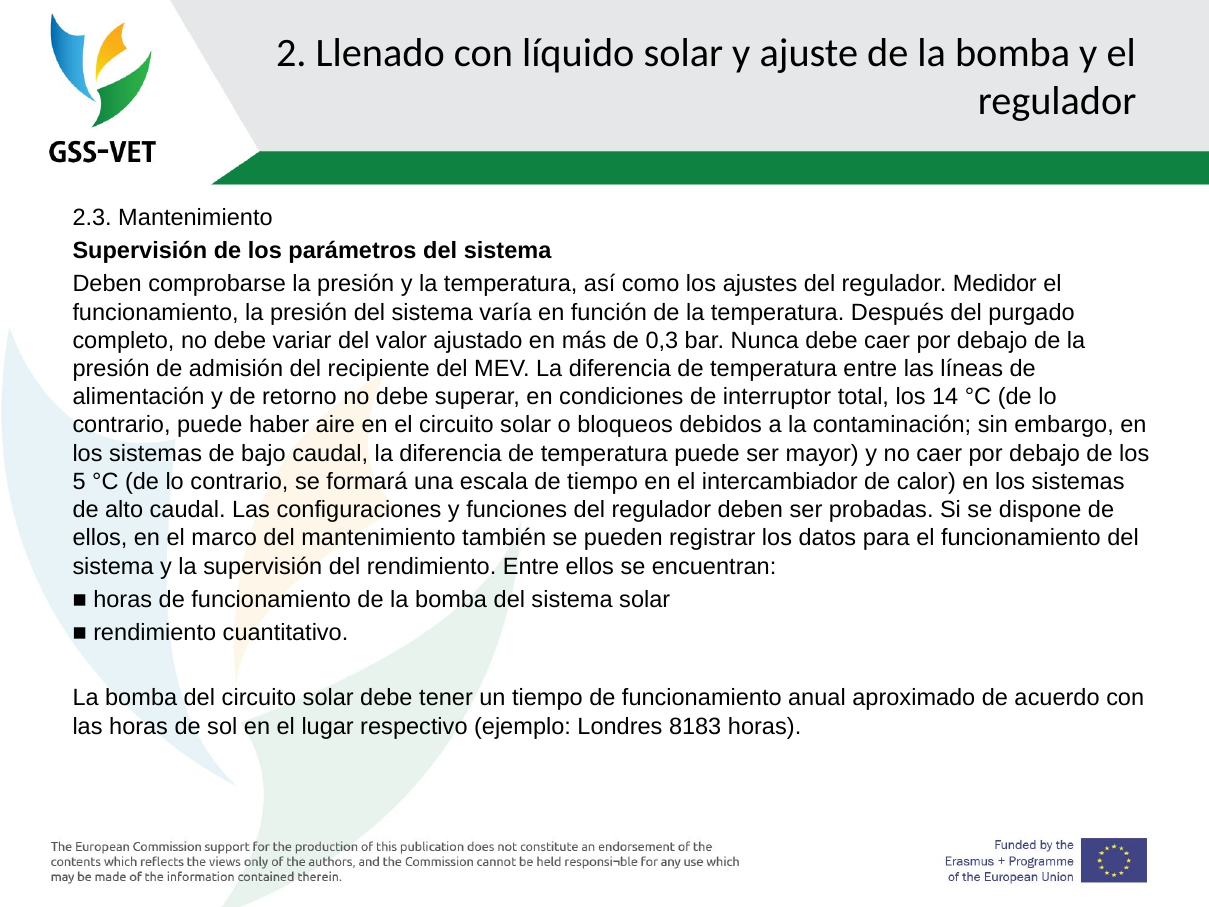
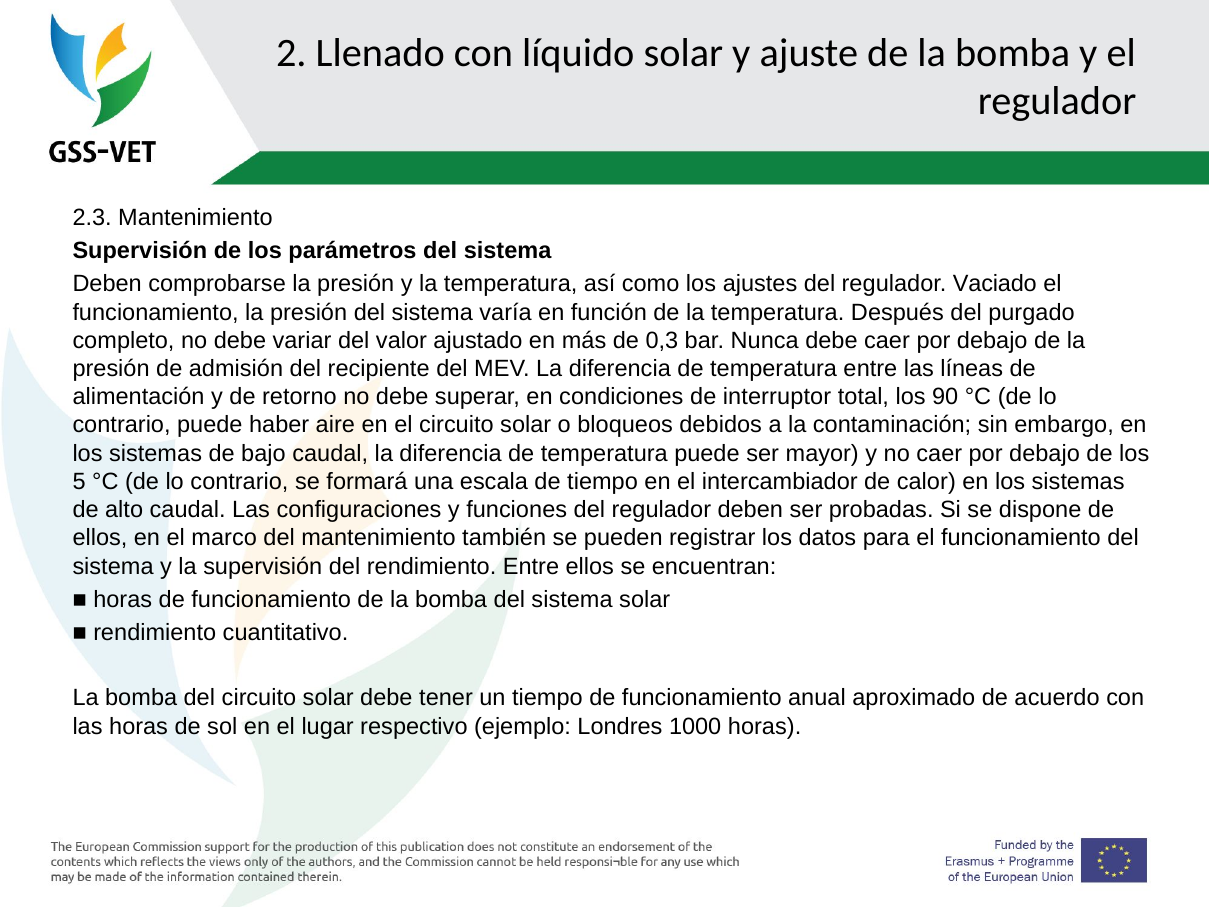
Medidor: Medidor -> Vaciado
14: 14 -> 90
8183: 8183 -> 1000
